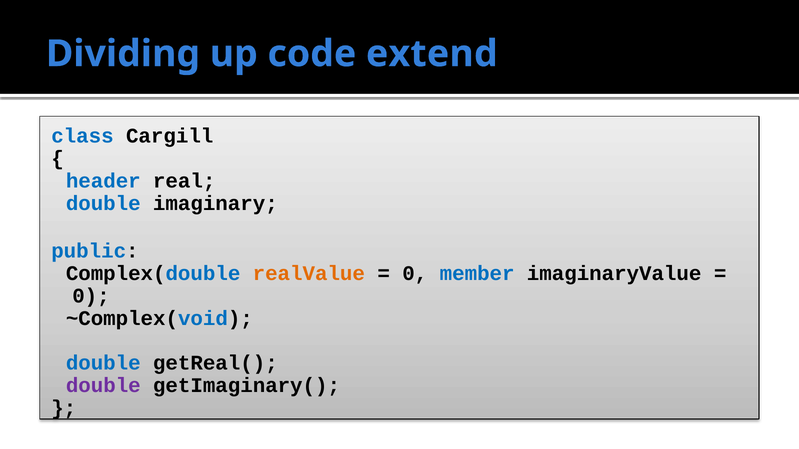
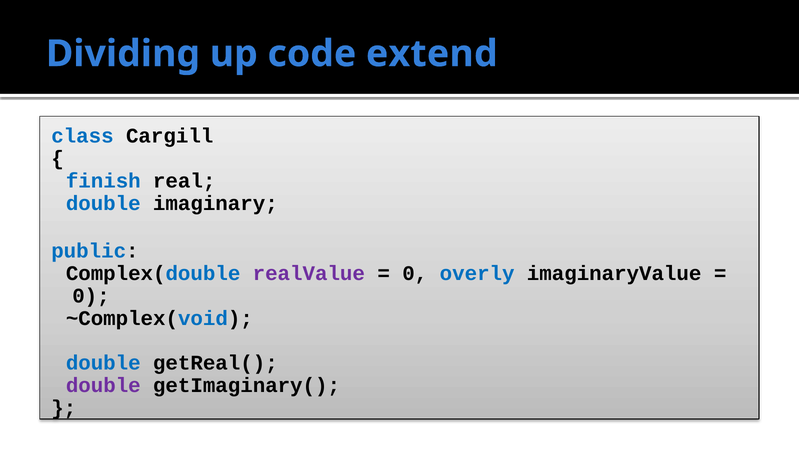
header: header -> finish
realValue colour: orange -> purple
member: member -> overly
